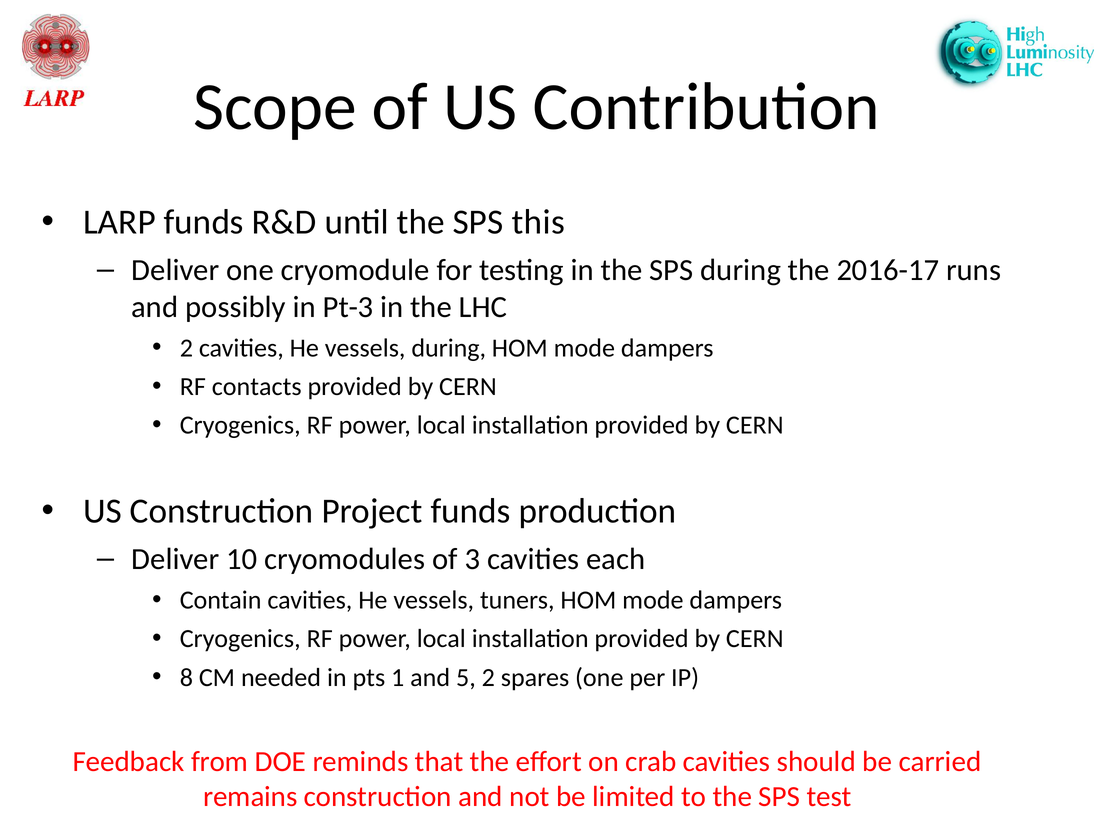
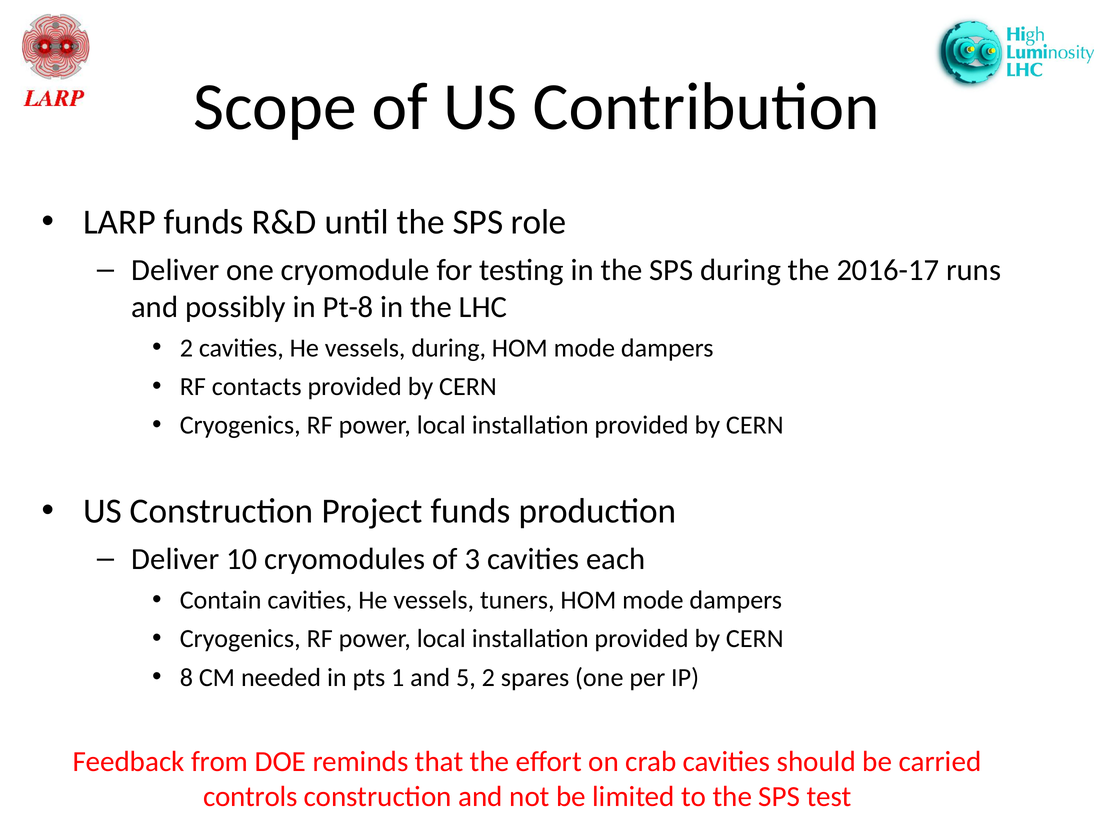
this: this -> role
Pt-3: Pt-3 -> Pt-8
remains: remains -> controls
